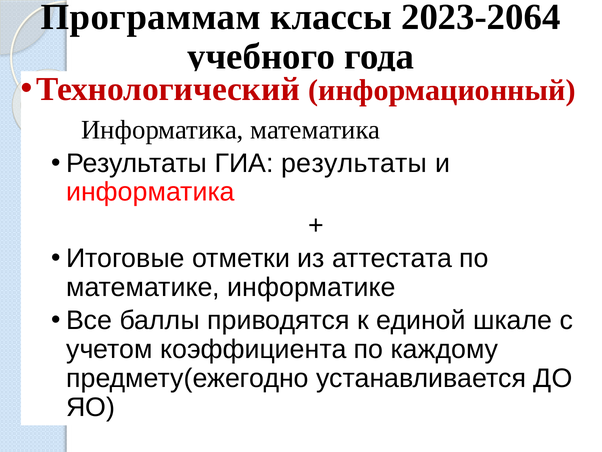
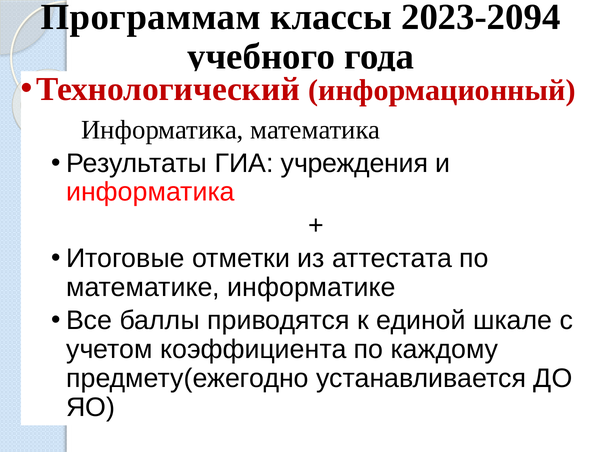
2023-2064: 2023-2064 -> 2023-2094
ГИА результаты: результаты -> учреждения
